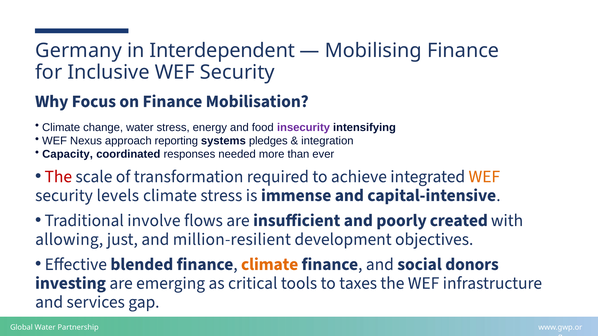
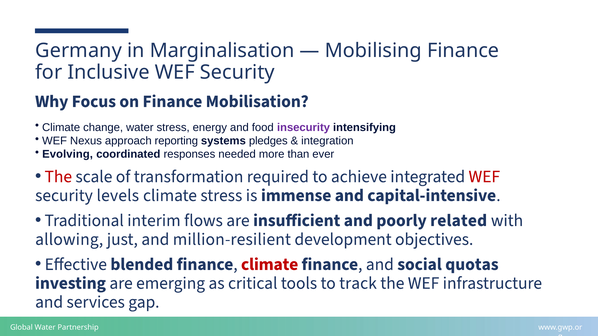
Interdependent: Interdependent -> Marginalisation
Capacity: Capacity -> Evolving
WEF at (484, 177) colour: orange -> red
involve: involve -> interim
created: created -> related
climate at (270, 264) colour: orange -> red
donors: donors -> quotas
taxes: taxes -> track
